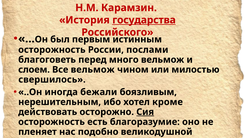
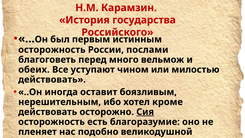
государства underline: present -> none
слоем: слоем -> обеих
Все вельмож: вельмож -> уступают
свершилось at (52, 79): свершилось -> действовать
бежали: бежали -> оставит
